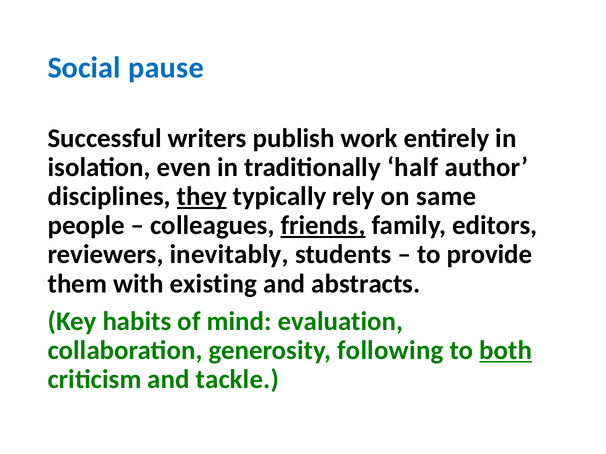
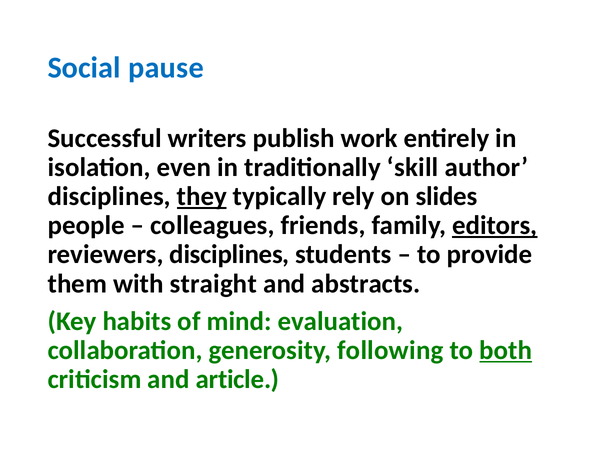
half: half -> skill
same: same -> slides
friends underline: present -> none
editors underline: none -> present
reviewers inevitably: inevitably -> disciplines
existing: existing -> straight
tackle: tackle -> article
